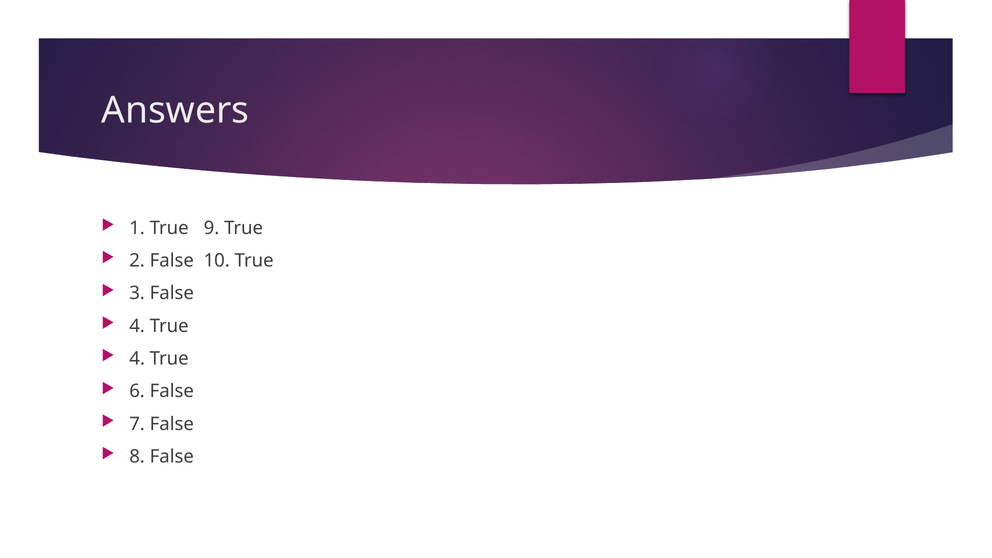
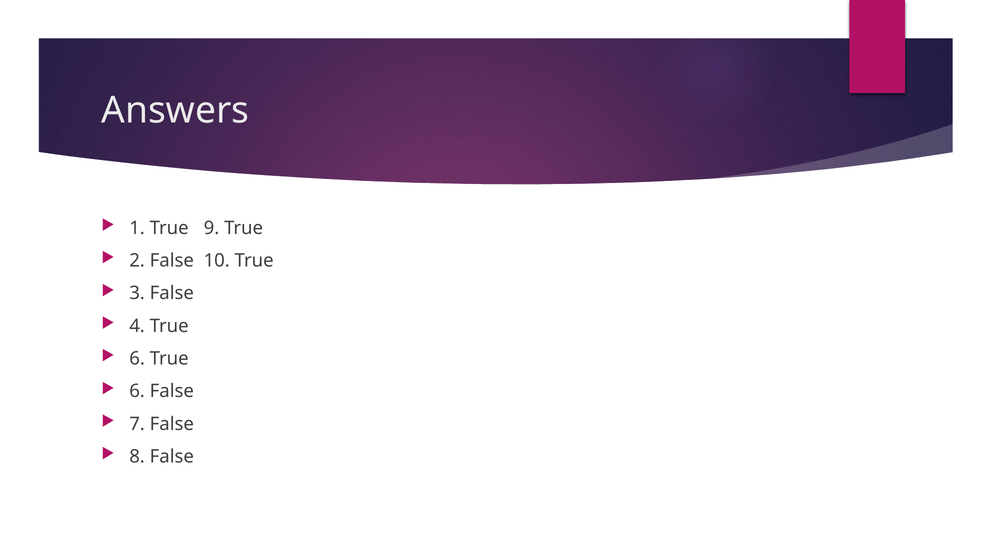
4 at (137, 359): 4 -> 6
